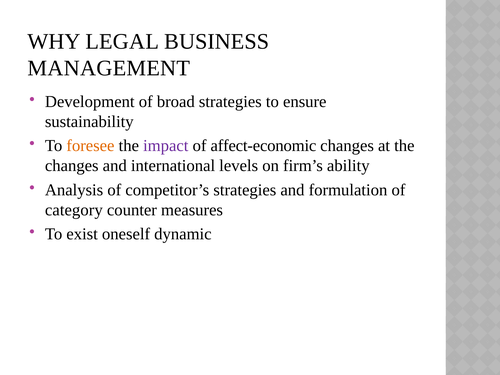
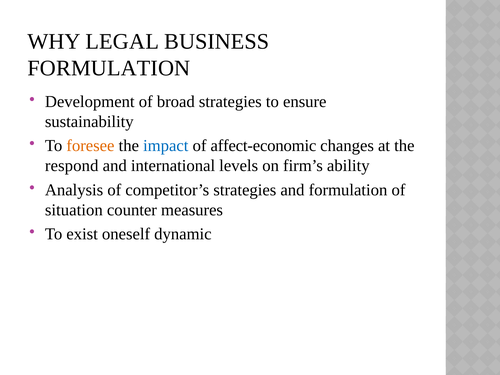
MANAGEMENT at (109, 68): MANAGEMENT -> FORMULATION
impact colour: purple -> blue
changes at (72, 166): changes -> respond
category: category -> situation
